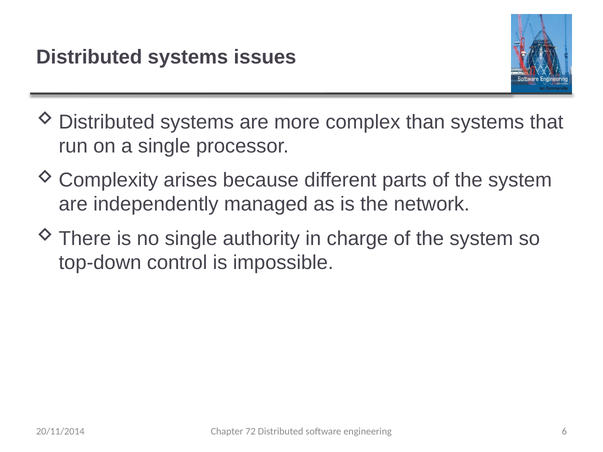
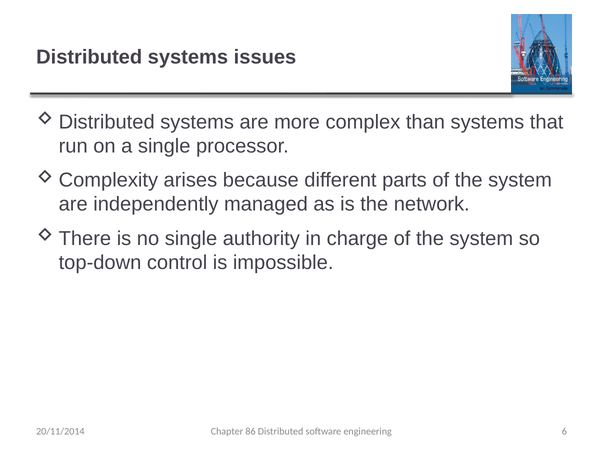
72: 72 -> 86
